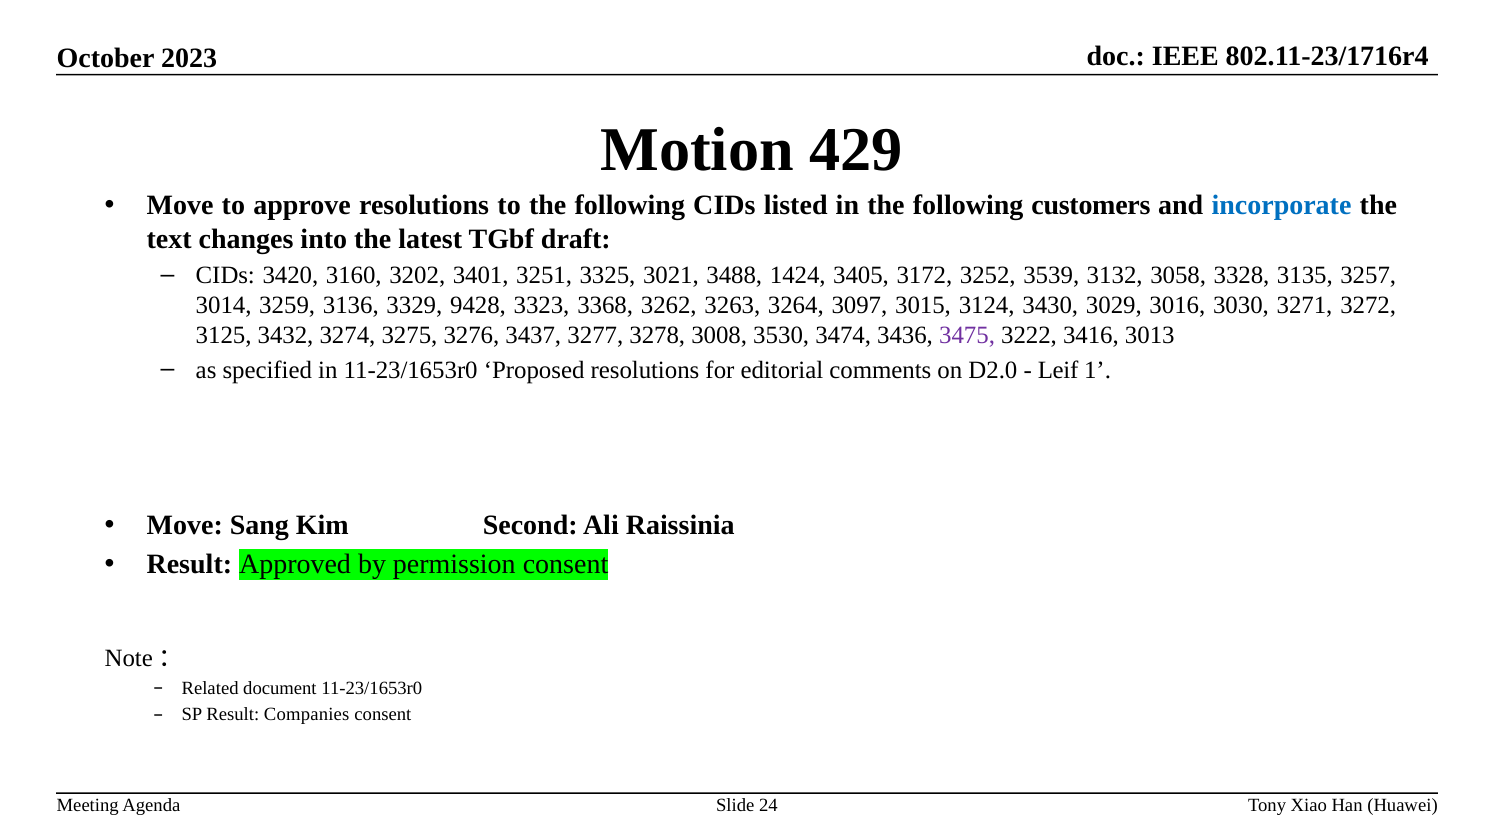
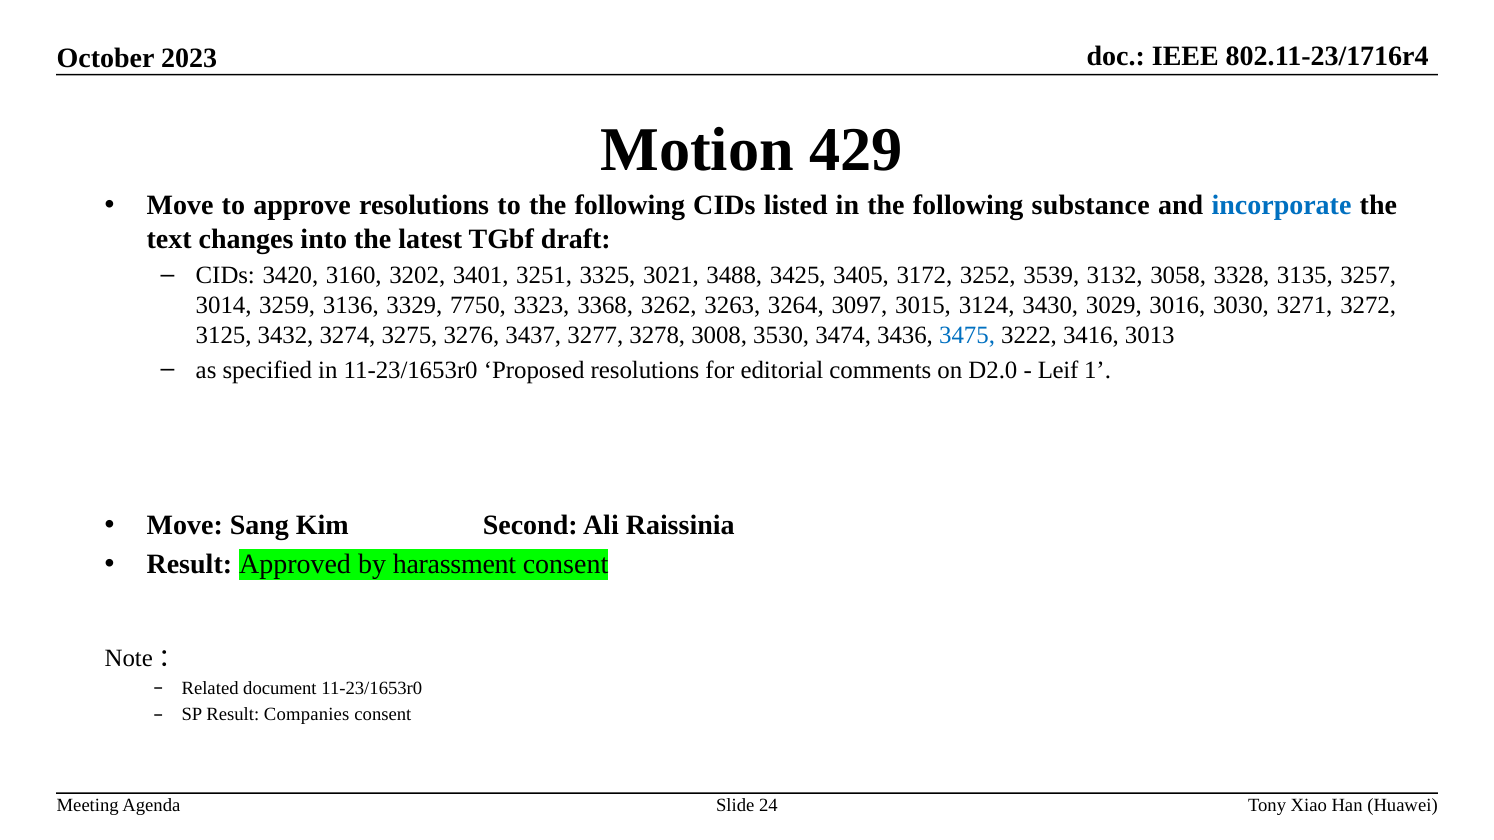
customers: customers -> substance
1424: 1424 -> 3425
9428: 9428 -> 7750
3475 colour: purple -> blue
permission: permission -> harassment
